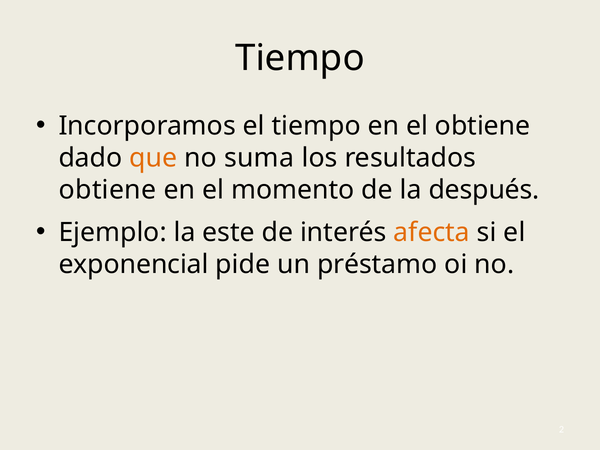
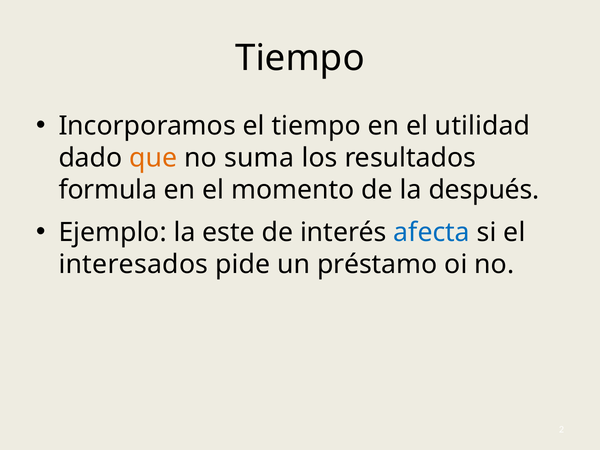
el obtiene: obtiene -> utilidad
obtiene at (108, 190): obtiene -> formula
afecta colour: orange -> blue
exponencial: exponencial -> interesados
